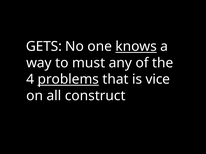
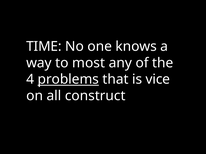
GETS: GETS -> TIME
knows underline: present -> none
must: must -> most
